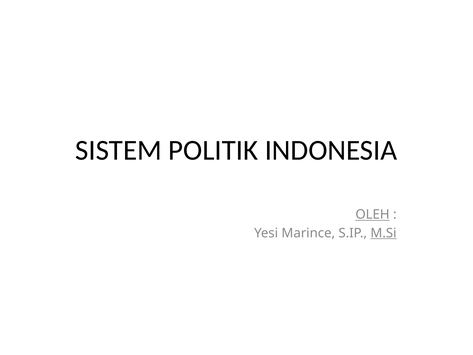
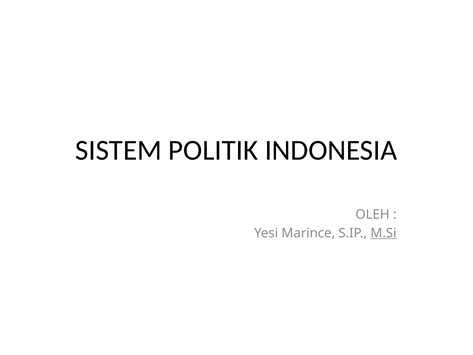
OLEH underline: present -> none
